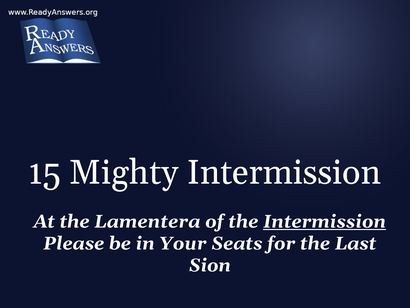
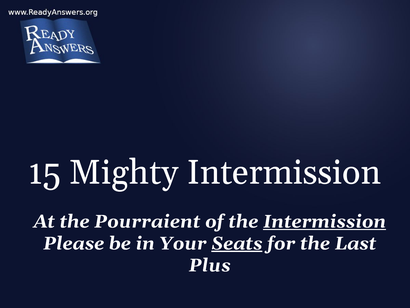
Lamentera: Lamentera -> Pourraient
Seats underline: none -> present
Sion: Sion -> Plus
